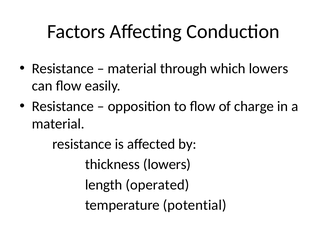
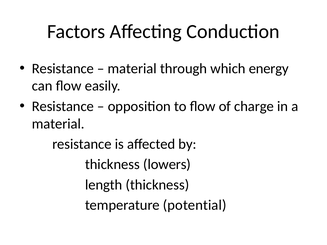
which lowers: lowers -> energy
length operated: operated -> thickness
